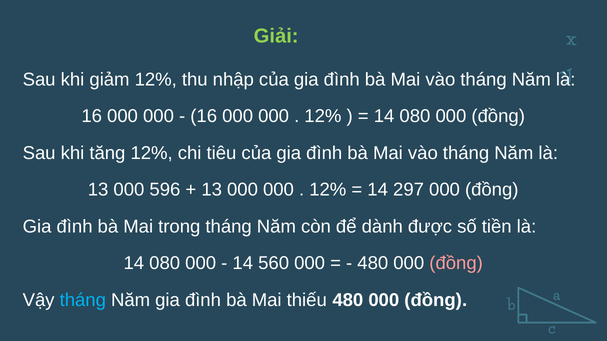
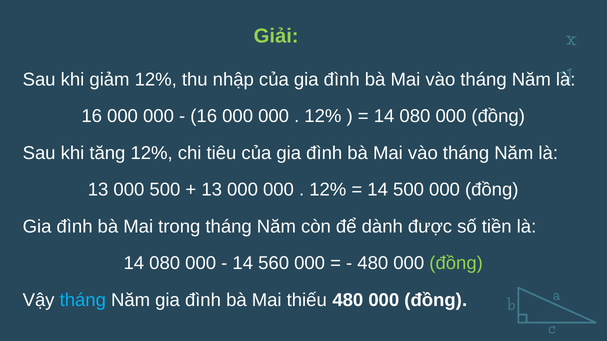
000 596: 596 -> 500
14 297: 297 -> 500
đồng at (456, 264) colour: pink -> light green
